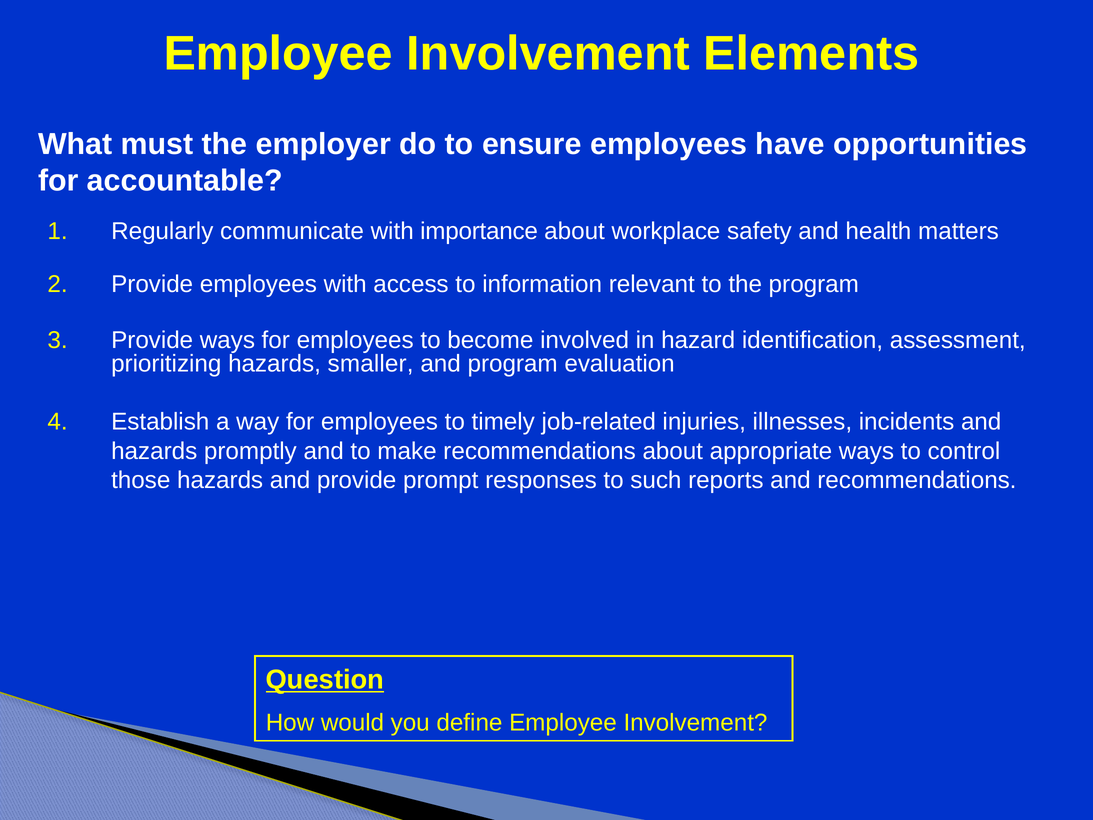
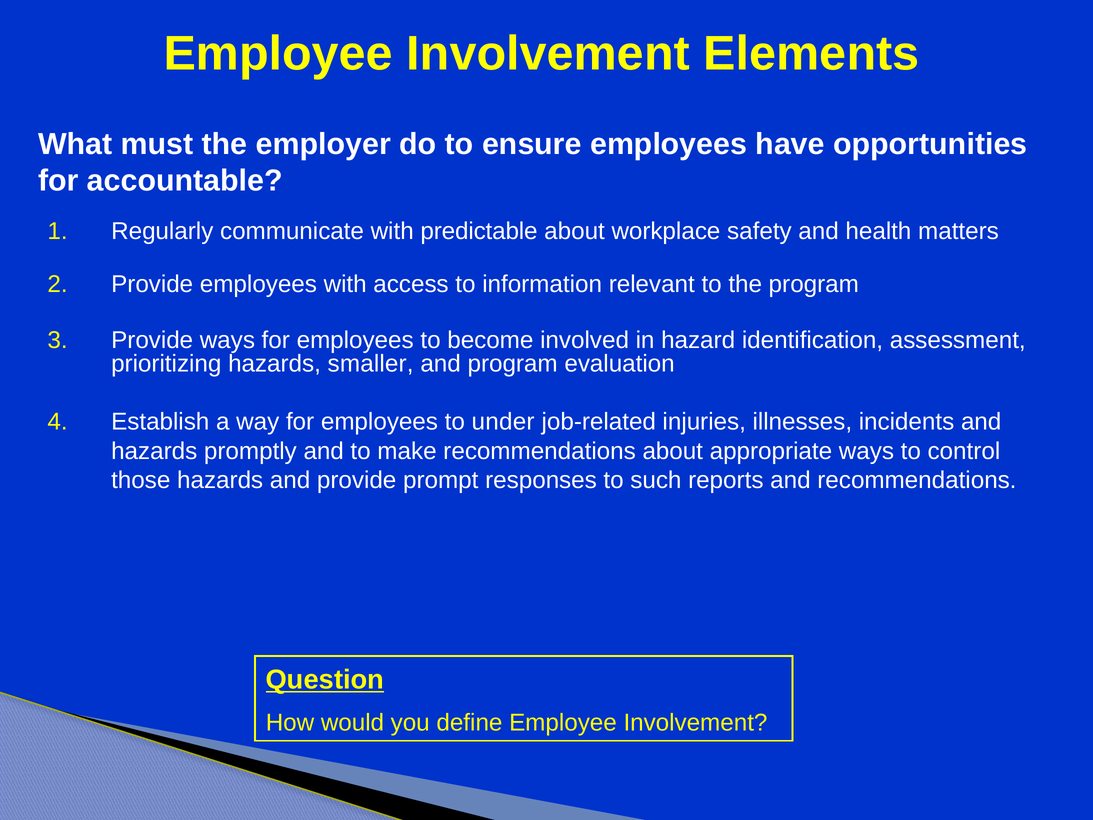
importance: importance -> predictable
timely: timely -> under
